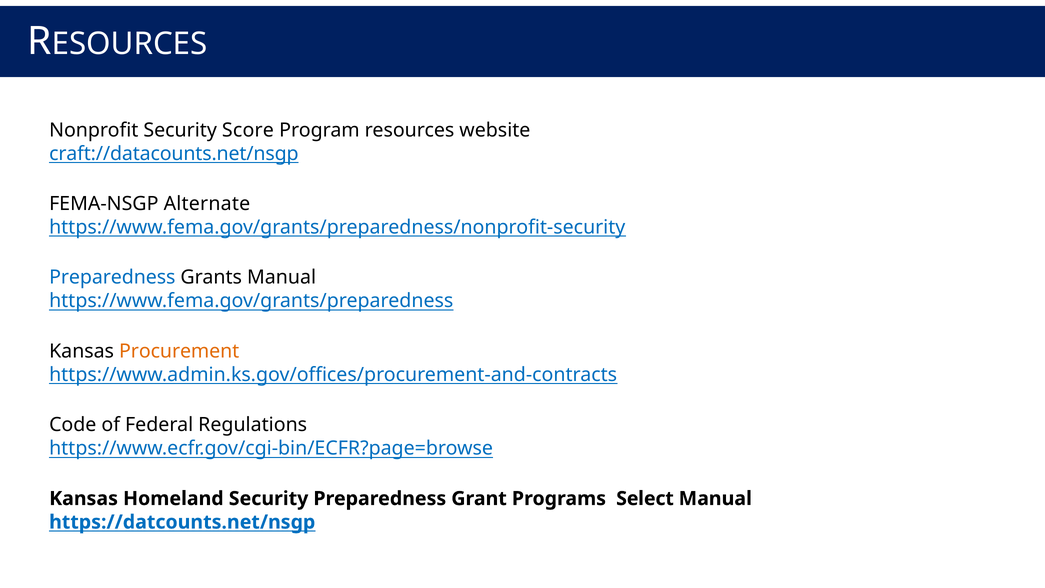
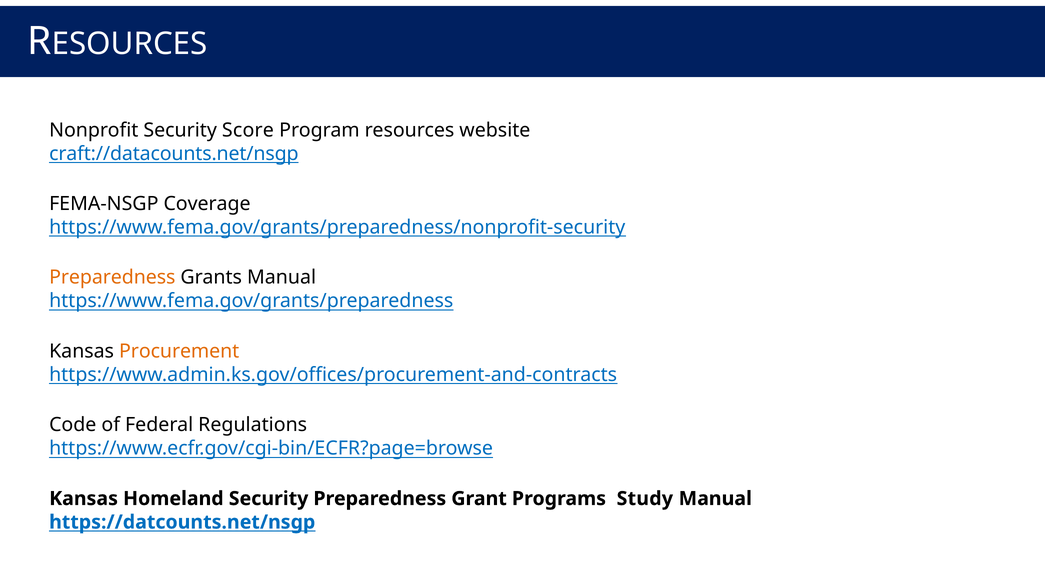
Alternate: Alternate -> Coverage
Preparedness at (112, 277) colour: blue -> orange
Select: Select -> Study
